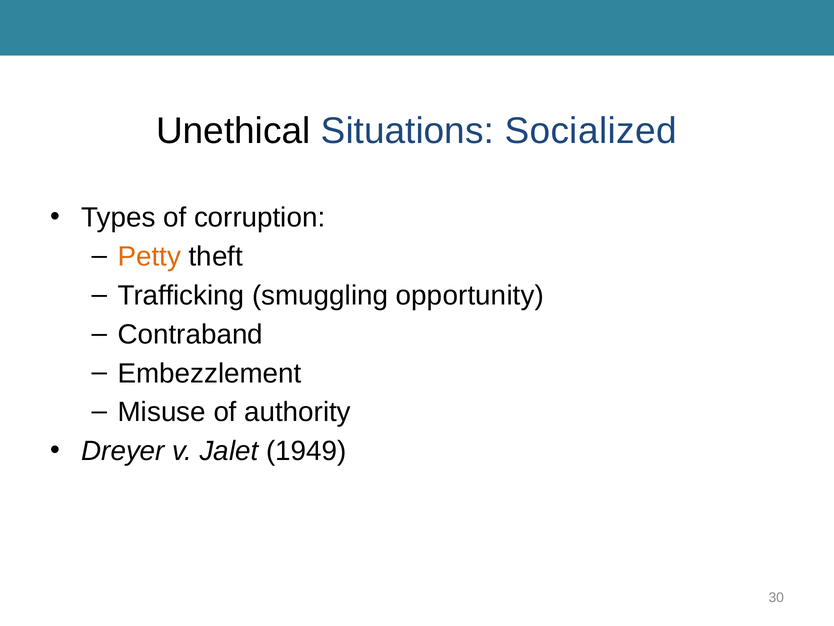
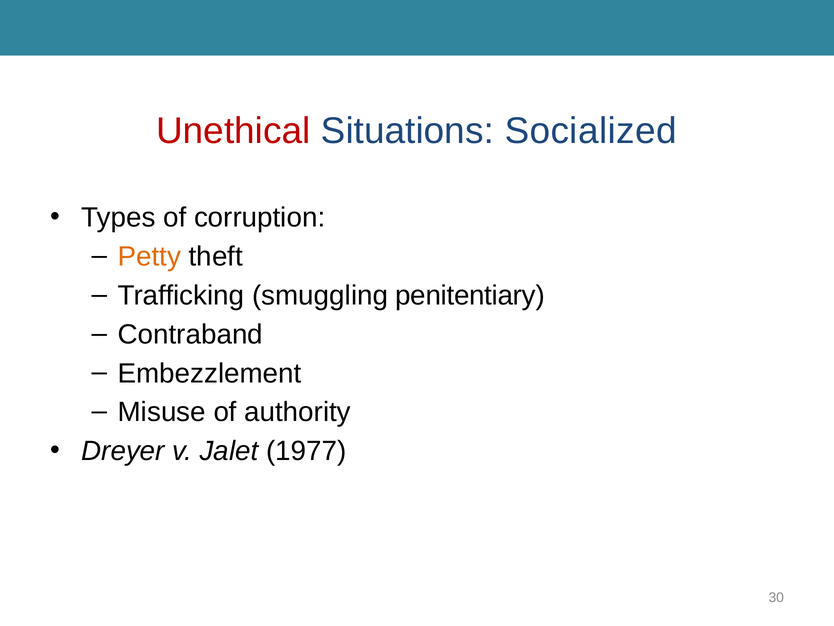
Unethical colour: black -> red
opportunity: opportunity -> penitentiary
1949: 1949 -> 1977
